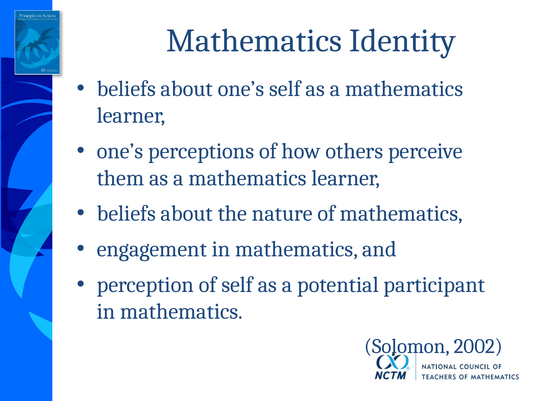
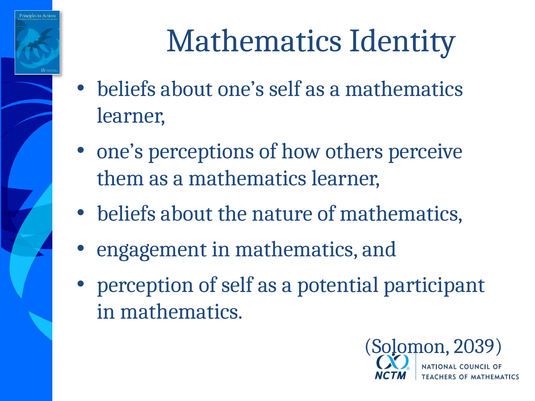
2002: 2002 -> 2039
